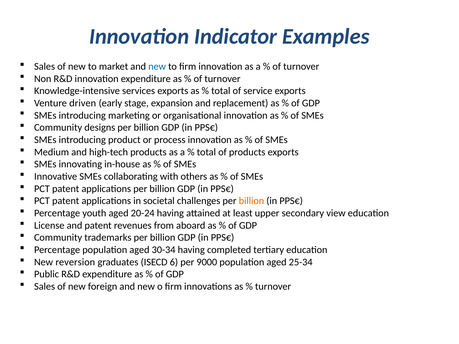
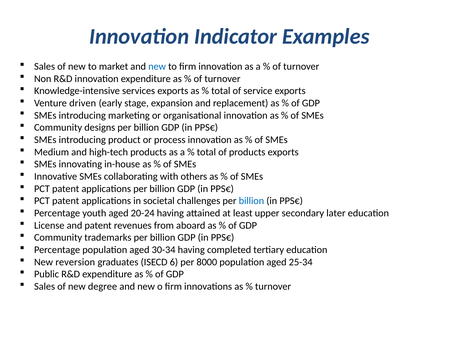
billion at (251, 201) colour: orange -> blue
view: view -> later
9000: 9000 -> 8000
foreign: foreign -> degree
